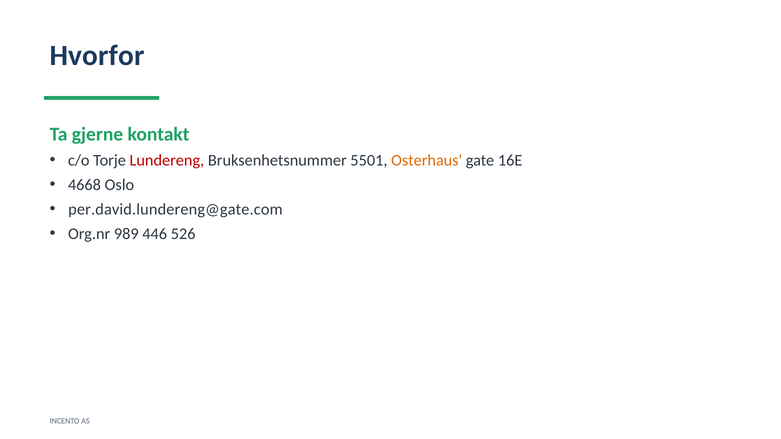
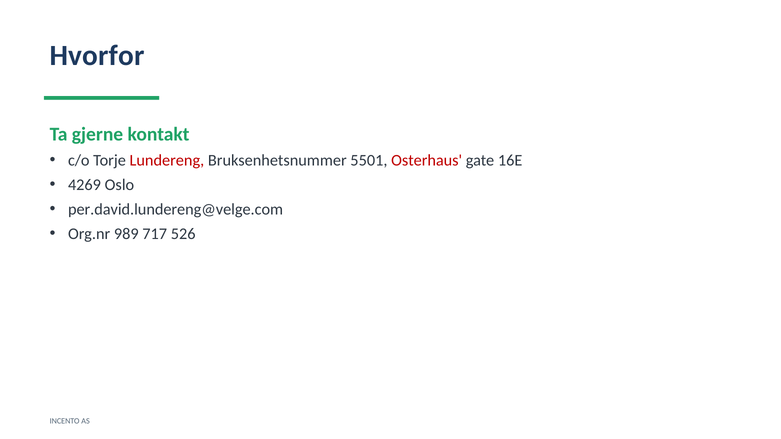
Osterhaus colour: orange -> red
4668: 4668 -> 4269
per.david.lundereng@gate.com: per.david.lundereng@gate.com -> per.david.lundereng@velge.com
446: 446 -> 717
